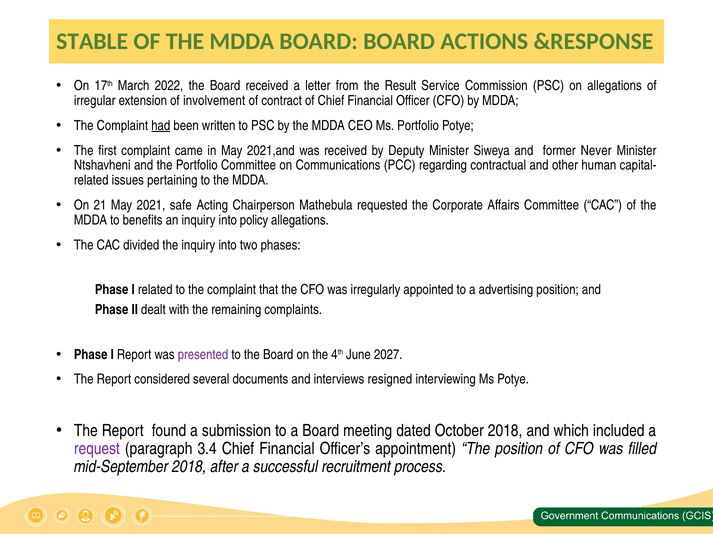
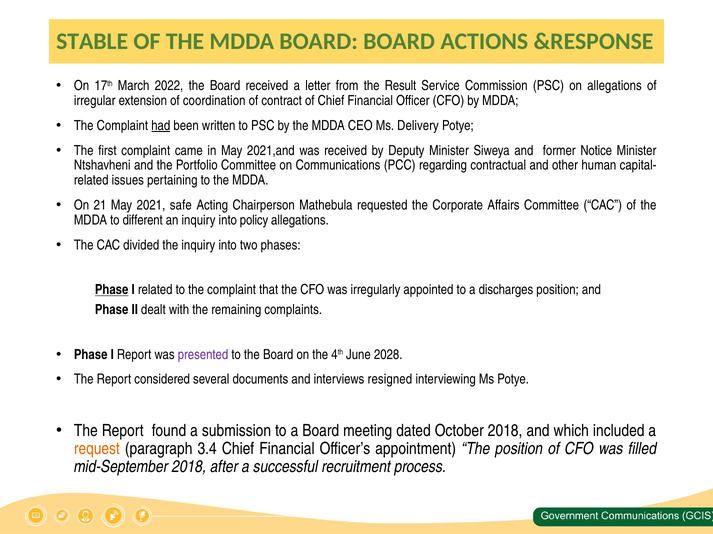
involvement: involvement -> coordination
Ms Portfolio: Portfolio -> Delivery
Never: Never -> Notice
benefits: benefits -> different
Phase at (112, 290) underline: none -> present
advertising: advertising -> discharges
2027: 2027 -> 2028
request colour: purple -> orange
